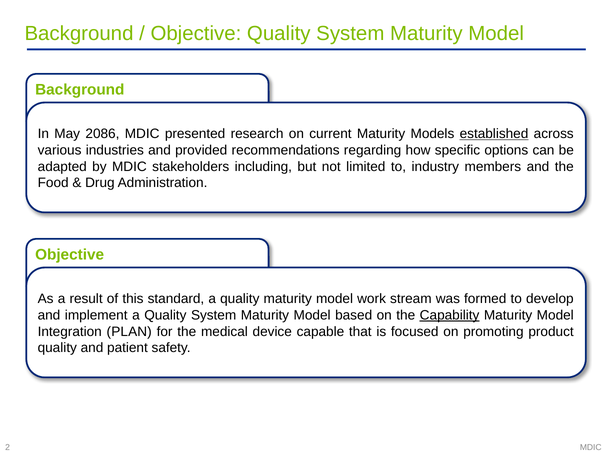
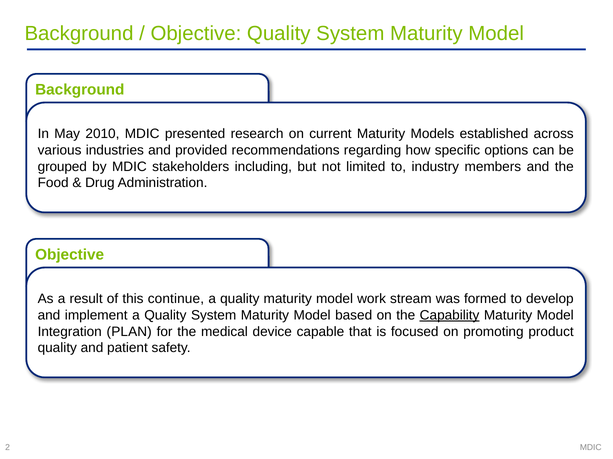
2086: 2086 -> 2010
established underline: present -> none
adapted: adapted -> grouped
standard: standard -> continue
